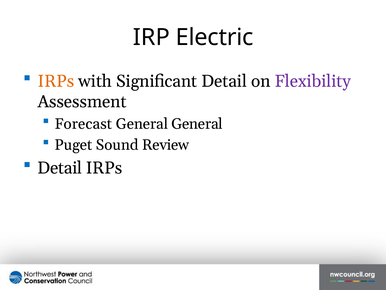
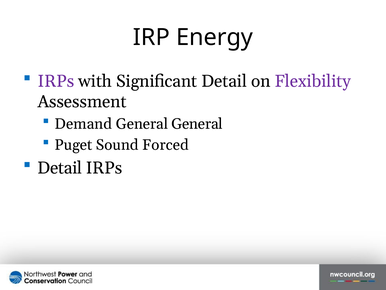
Electric: Electric -> Energy
IRPs at (56, 81) colour: orange -> purple
Forecast: Forecast -> Demand
Review: Review -> Forced
